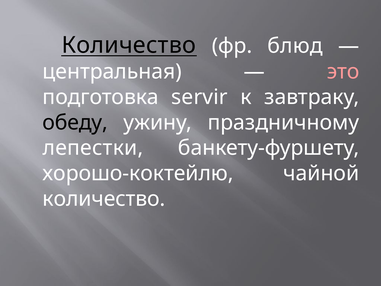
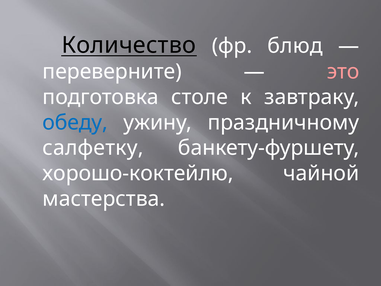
центральная: центральная -> переверните
servir: servir -> столе
обеду colour: black -> blue
лепестки: лепестки -> салфетку
количество at (104, 199): количество -> мастерства
